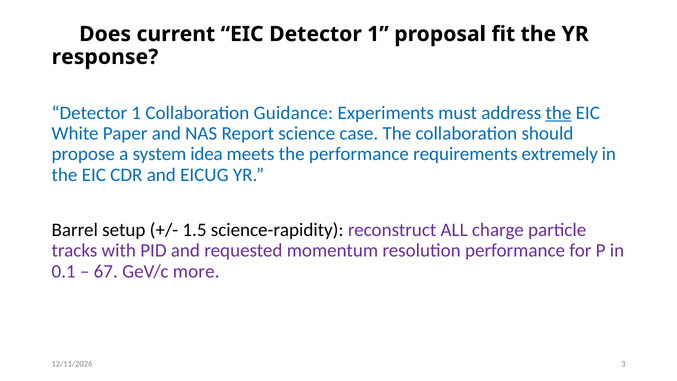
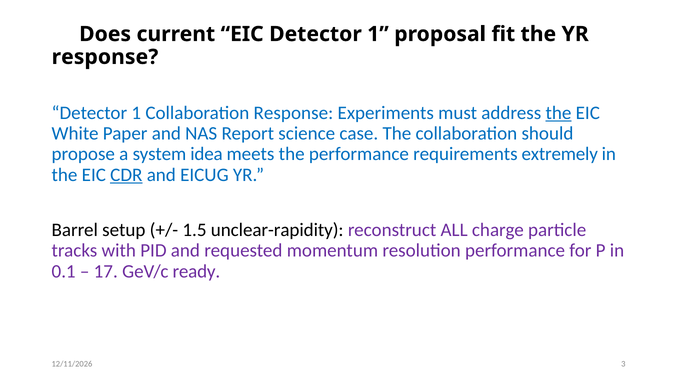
Collaboration Guidance: Guidance -> Response
CDR underline: none -> present
science-rapidity: science-rapidity -> unclear-rapidity
67: 67 -> 17
more: more -> ready
